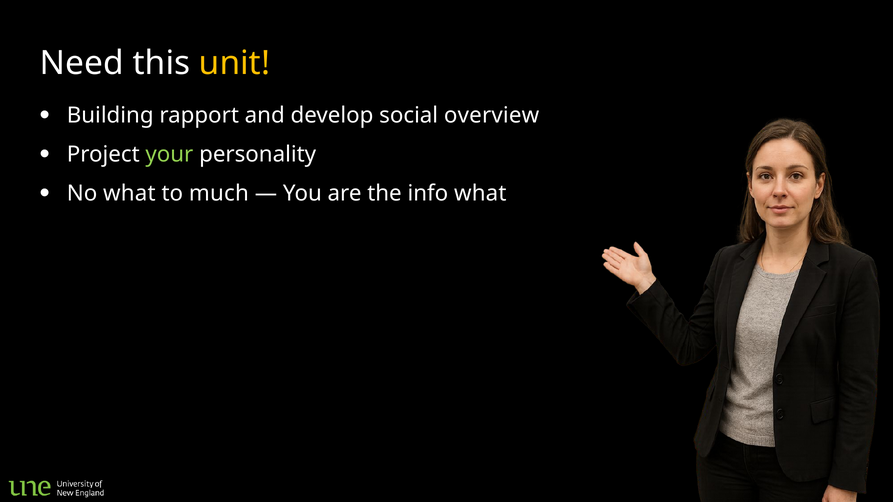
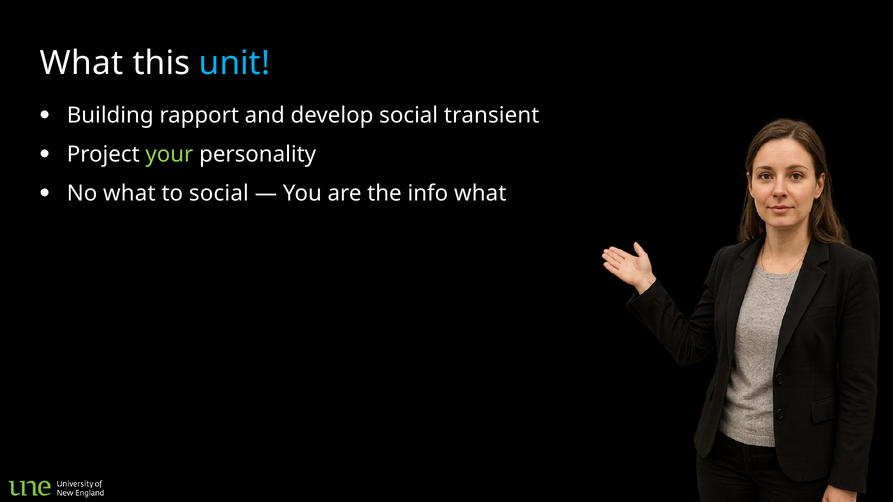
Need at (82, 63): Need -> What
unit colour: yellow -> light blue
overview: overview -> transient
to much: much -> social
